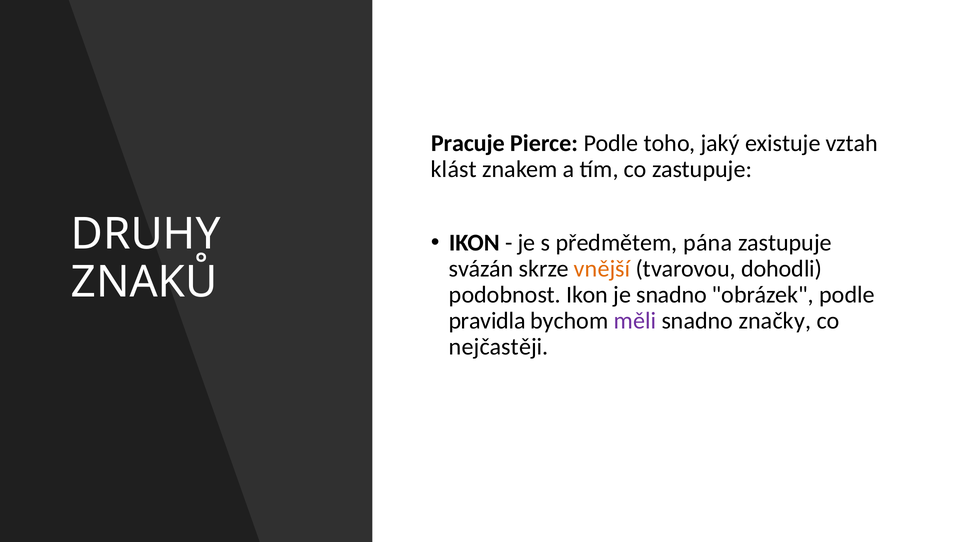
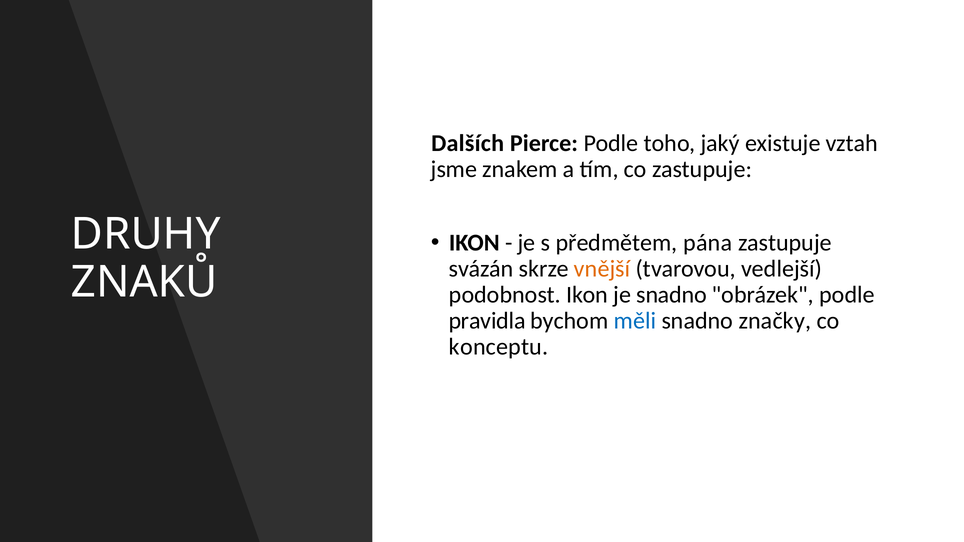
Pracuje: Pracuje -> Dalších
klást: klást -> jsme
dohodli: dohodli -> vedlejší
měli colour: purple -> blue
nejčastěji: nejčastěji -> konceptu
